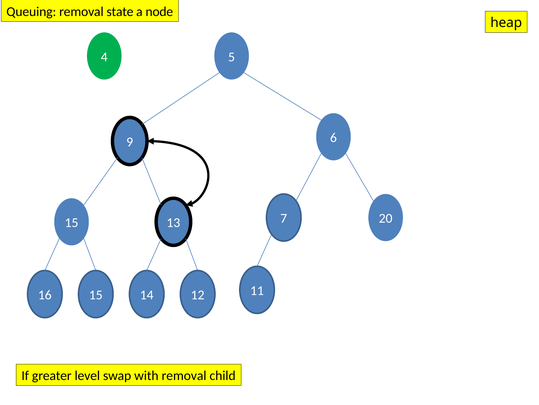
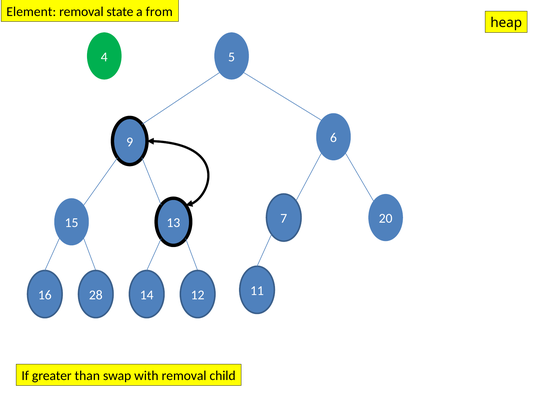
Queuing: Queuing -> Element
node: node -> from
16 15: 15 -> 28
level: level -> than
